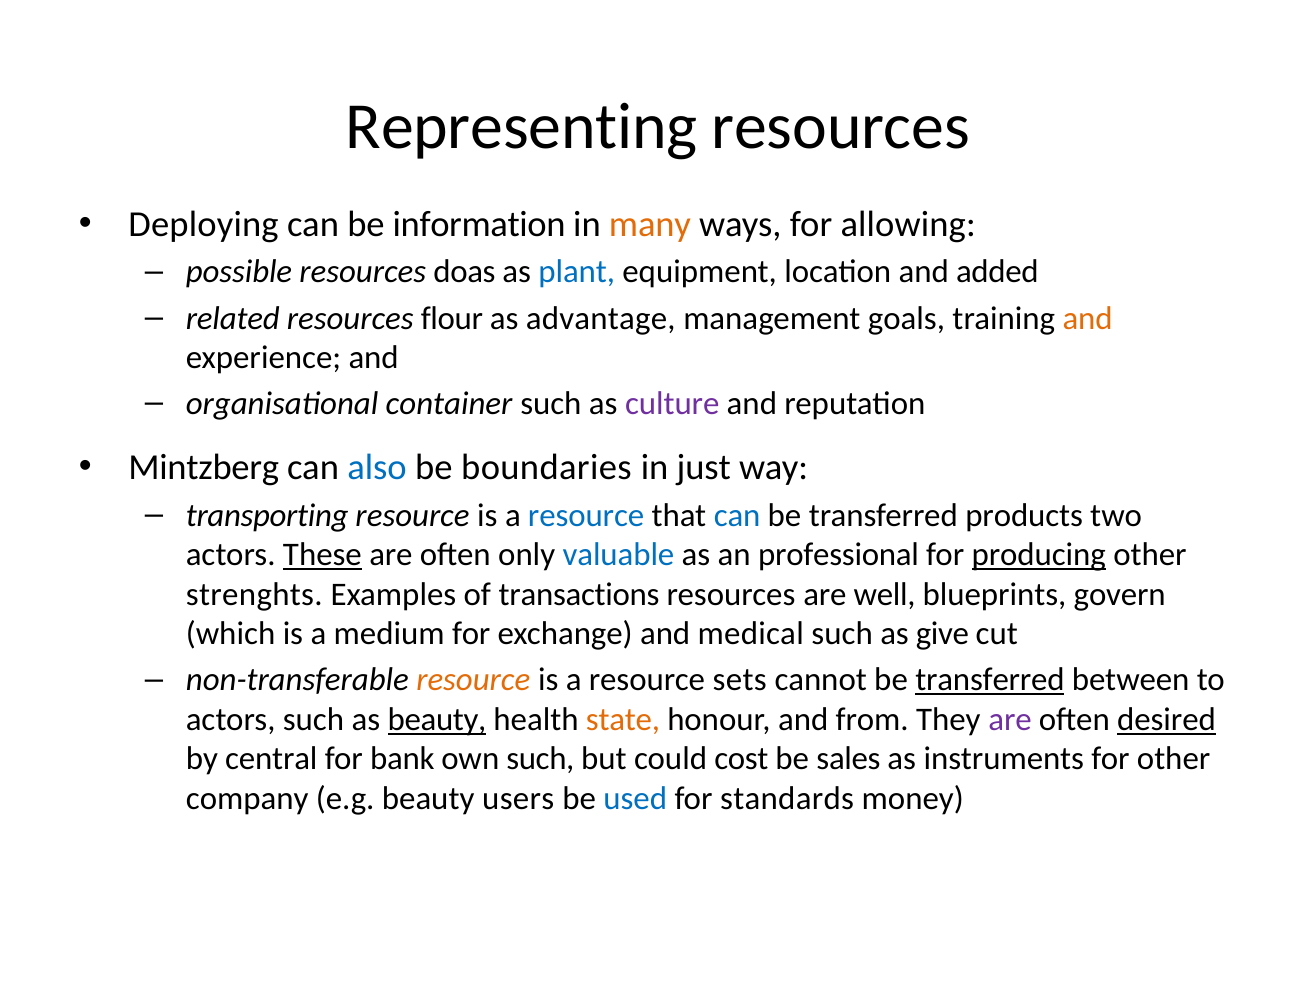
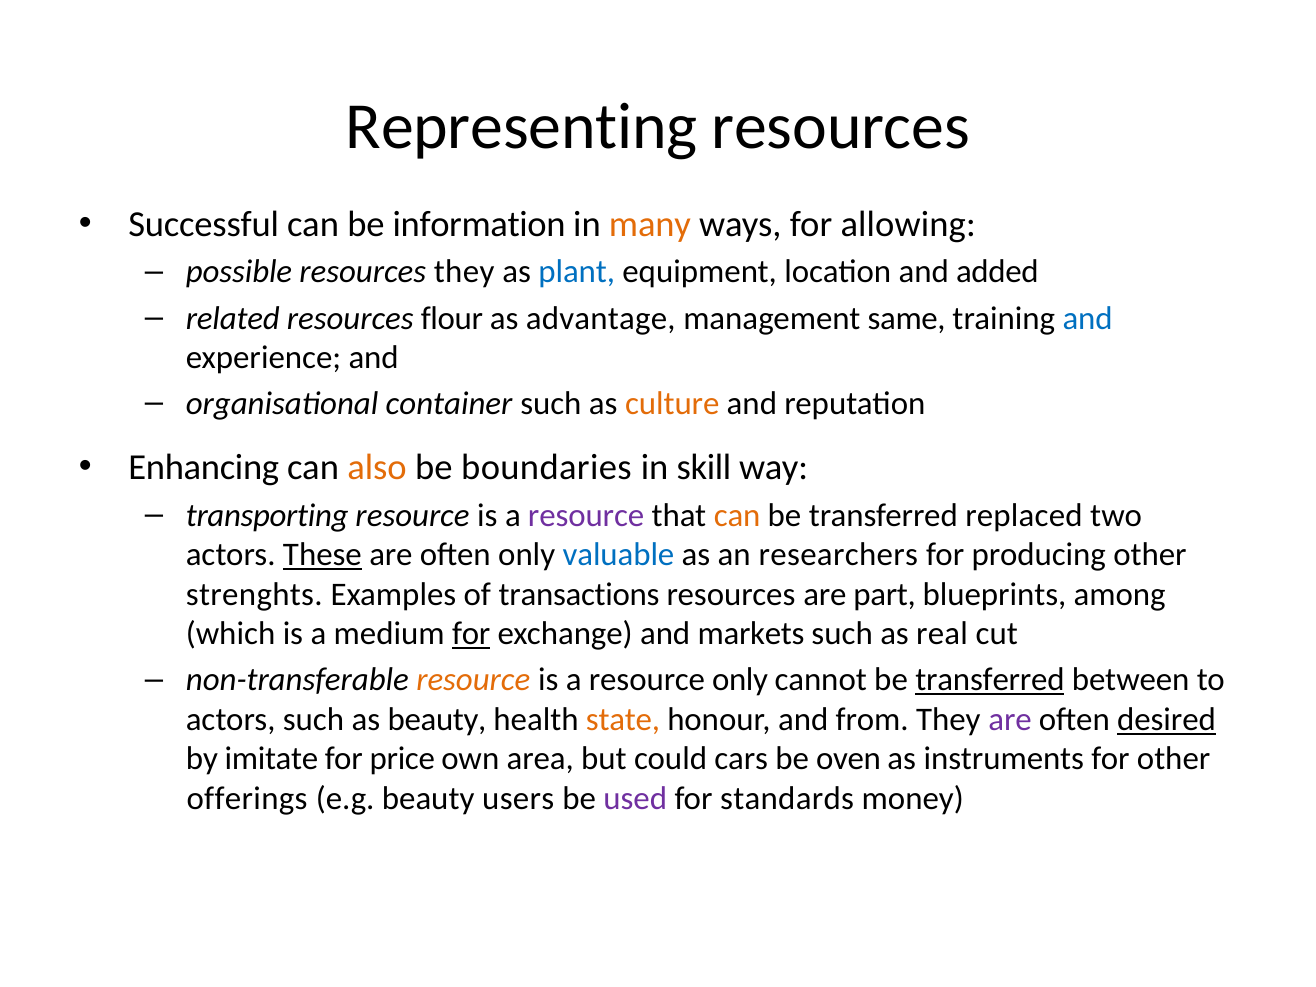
Deploying: Deploying -> Successful
resources doas: doas -> they
goals: goals -> same
and at (1088, 318) colour: orange -> blue
culture colour: purple -> orange
Mintzberg: Mintzberg -> Enhancing
also colour: blue -> orange
just: just -> skill
resource at (586, 516) colour: blue -> purple
can at (737, 516) colour: blue -> orange
products: products -> replaced
professional: professional -> researchers
producing underline: present -> none
well: well -> part
govern: govern -> among
for at (471, 634) underline: none -> present
medical: medical -> markets
give: give -> real
resource sets: sets -> only
beauty at (437, 720) underline: present -> none
central: central -> imitate
bank: bank -> price
own such: such -> area
cost: cost -> cars
sales: sales -> oven
company: company -> offerings
used colour: blue -> purple
